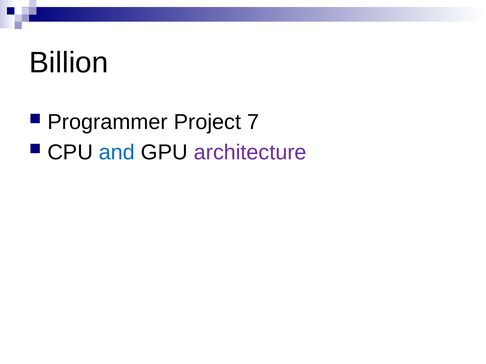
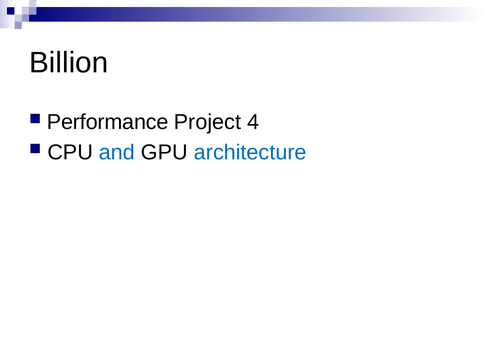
Programmer: Programmer -> Performance
7: 7 -> 4
architecture colour: purple -> blue
